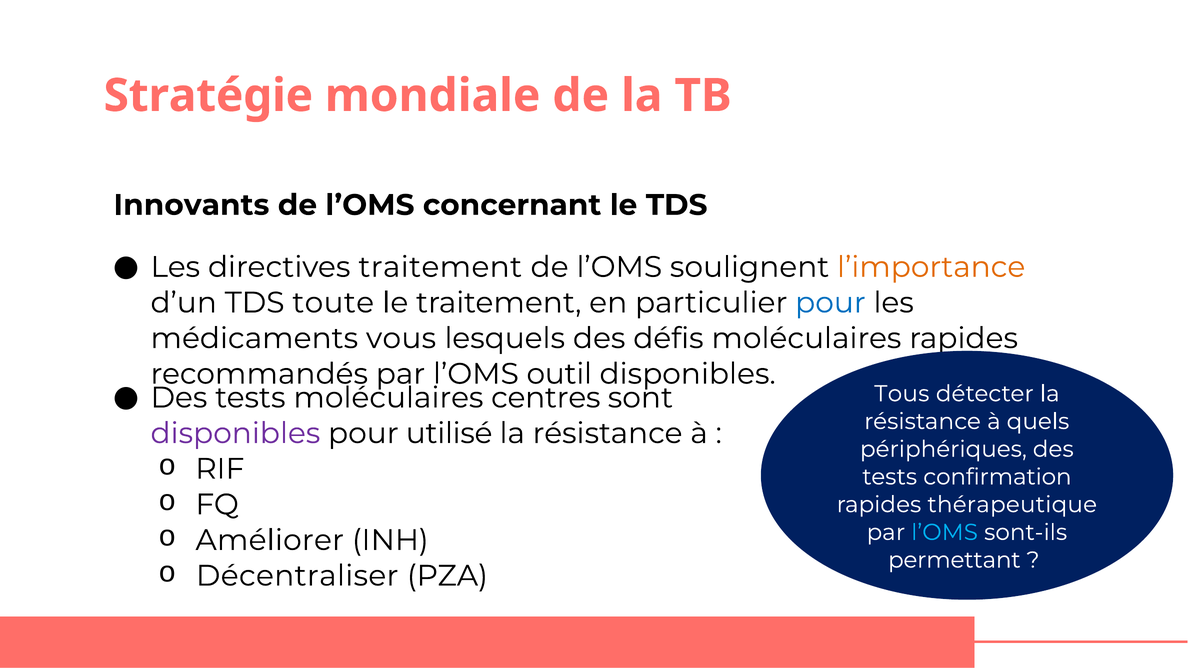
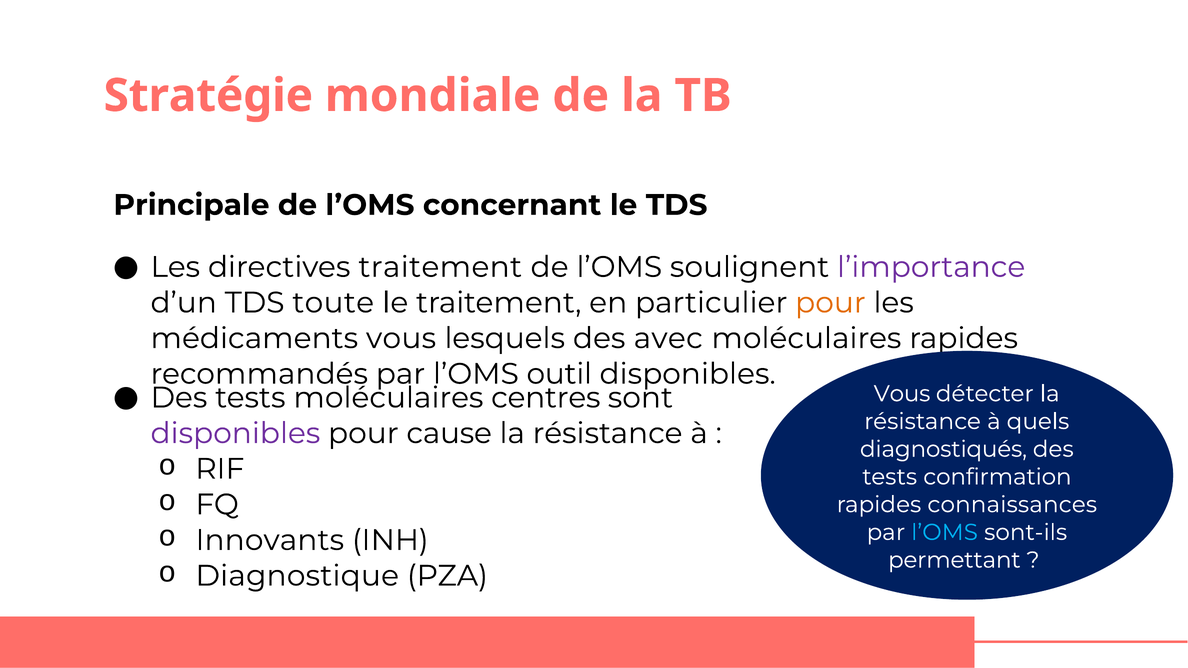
Innovants: Innovants -> Principale
l’importance colour: orange -> purple
pour at (830, 303) colour: blue -> orange
défis: défis -> avec
Tous at (902, 394): Tous -> Vous
utilisé: utilisé -> cause
périphériques: périphériques -> diagnostiqués
thérapeutique: thérapeutique -> connaissances
Améliorer: Améliorer -> Innovants
Décentraliser: Décentraliser -> Diagnostique
